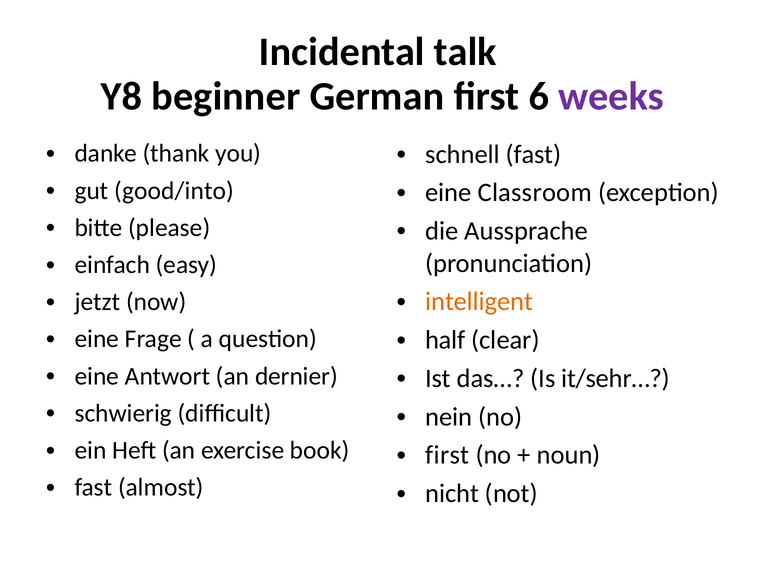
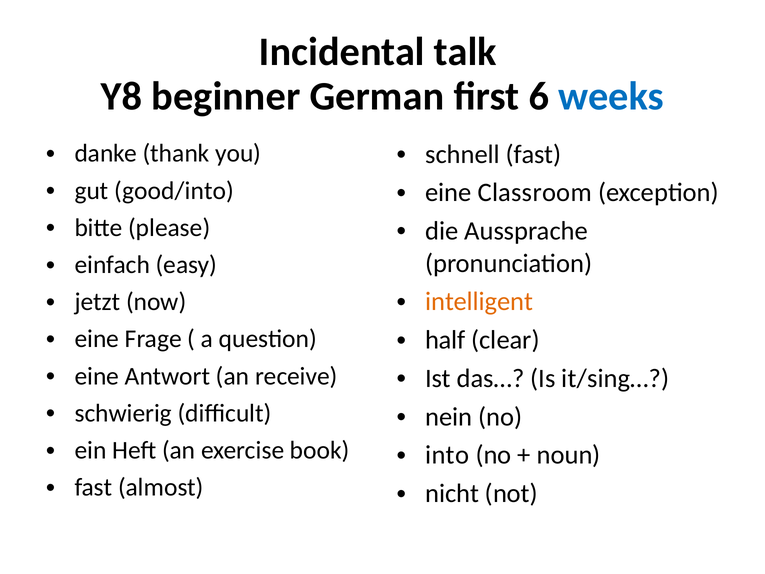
weeks colour: purple -> blue
dernier: dernier -> receive
it/sehr…: it/sehr… -> it/sing…
first at (447, 455): first -> into
